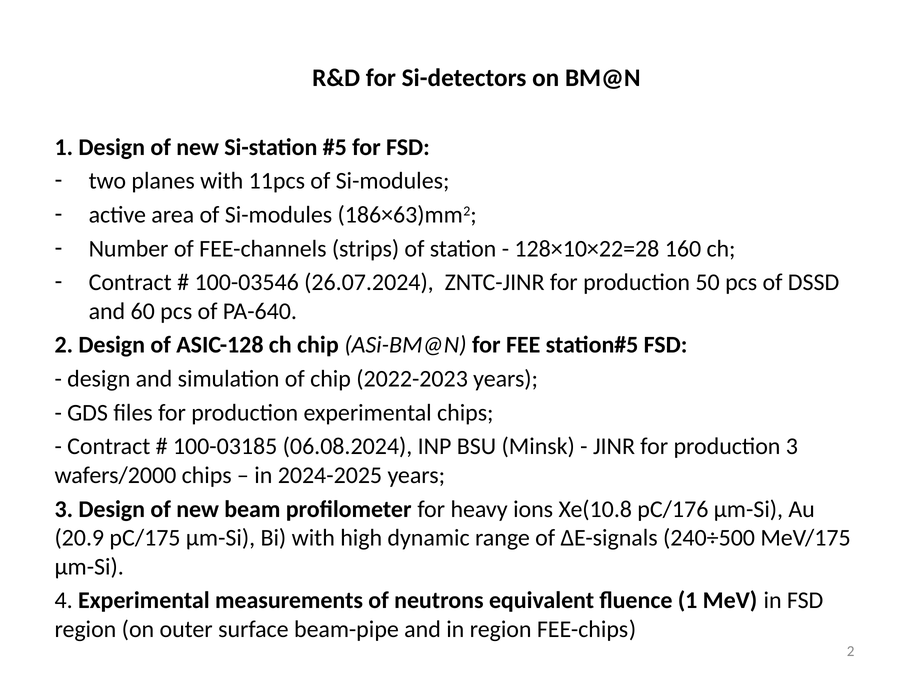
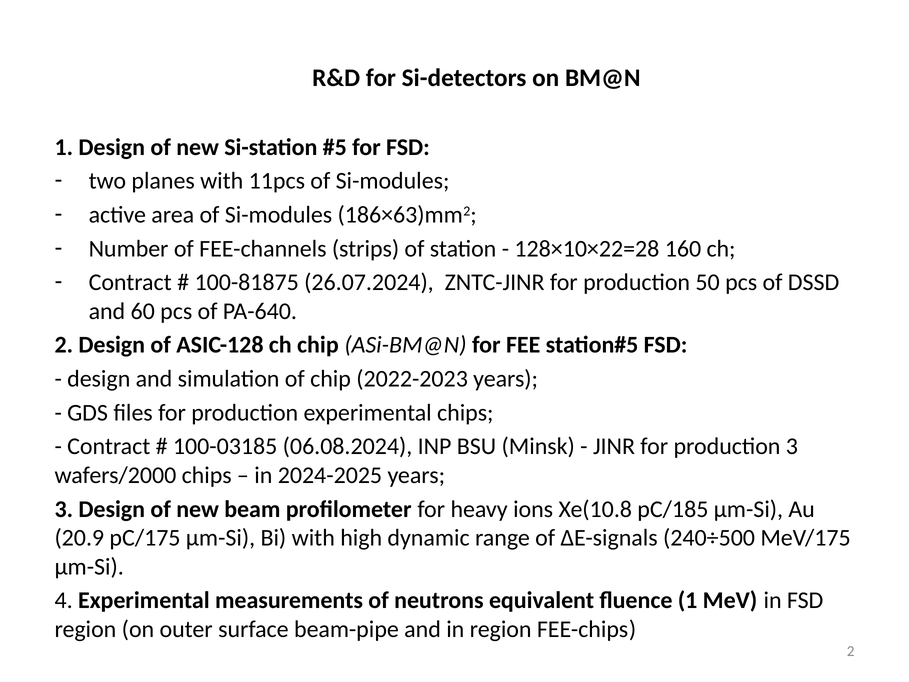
100-03546: 100-03546 -> 100-81875
pC/176: pC/176 -> pC/185
